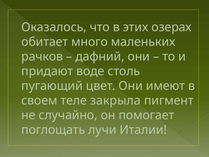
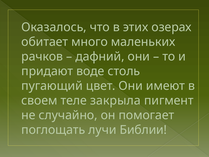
Италии: Италии -> Библии
